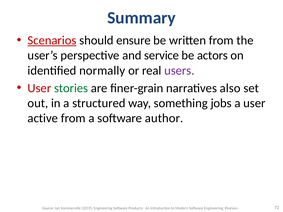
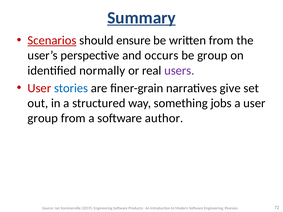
Summary underline: none -> present
service: service -> occurs
be actors: actors -> group
stories colour: green -> blue
also: also -> give
active at (43, 118): active -> group
